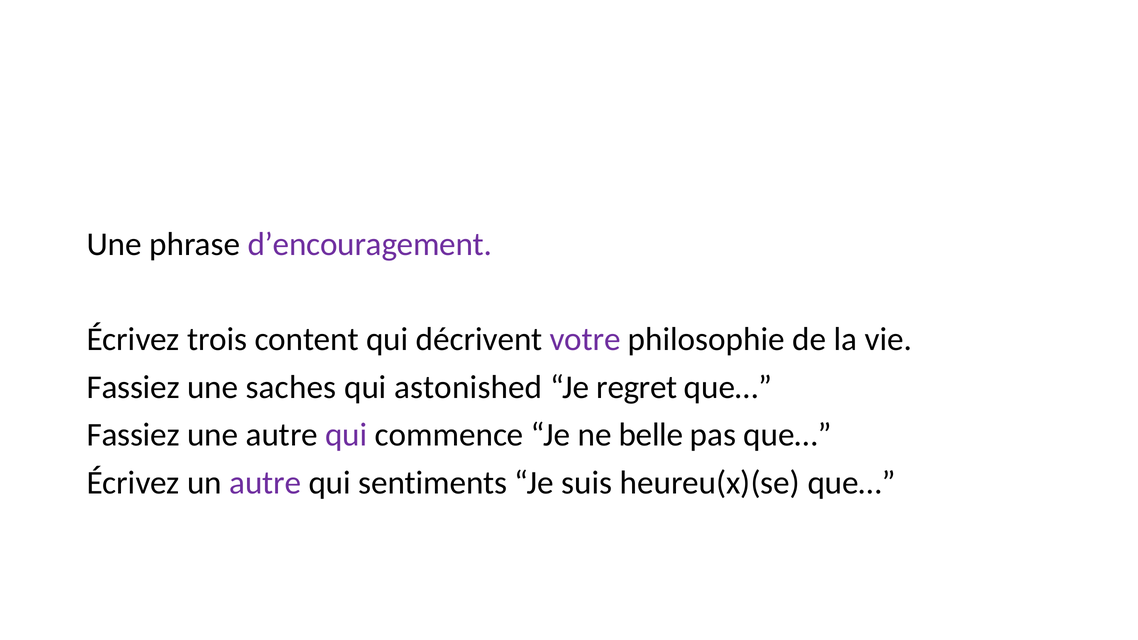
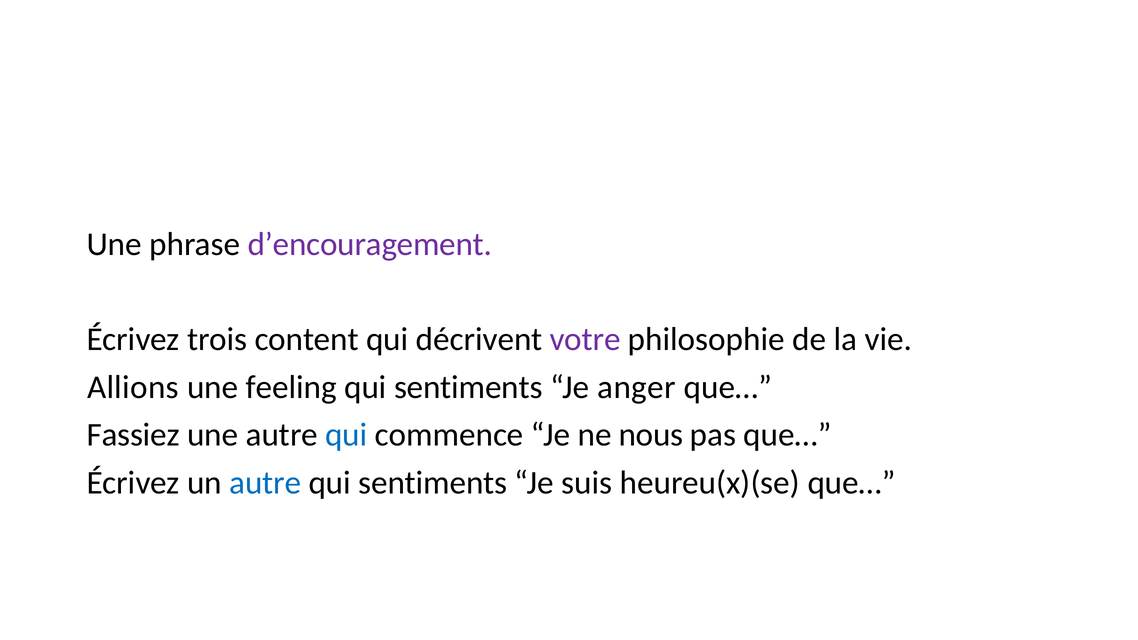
Fassiez at (133, 387): Fassiez -> Allions
saches: saches -> feeling
astonished at (468, 387): astonished -> sentiments
regret: regret -> anger
qui at (346, 435) colour: purple -> blue
belle: belle -> nous
autre at (265, 483) colour: purple -> blue
